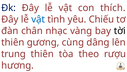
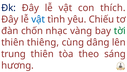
chân: chân -> chốn
tời colour: black -> green
gương: gương -> thiêng
rượu: rượu -> sáng
